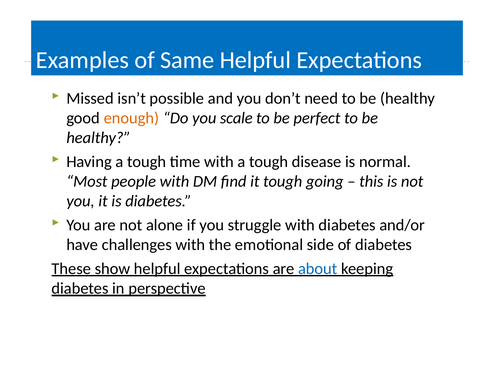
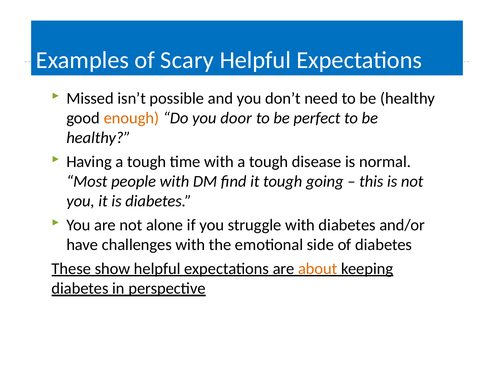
Same: Same -> Scary
scale: scale -> door
about colour: blue -> orange
